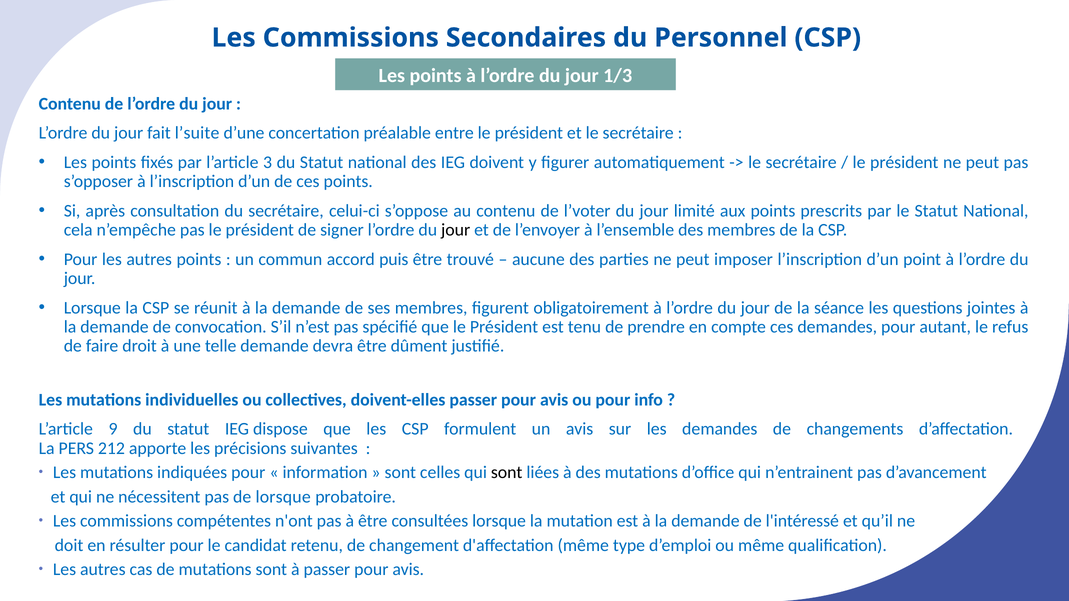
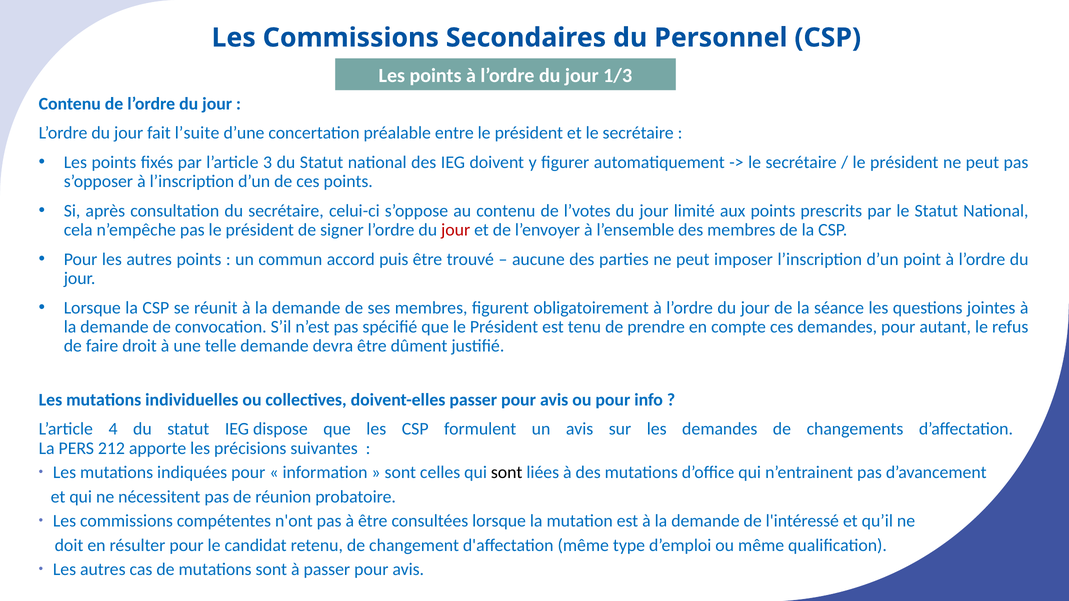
l’voter: l’voter -> l’votes
jour at (456, 230) colour: black -> red
9: 9 -> 4
de lorsque: lorsque -> réunion
